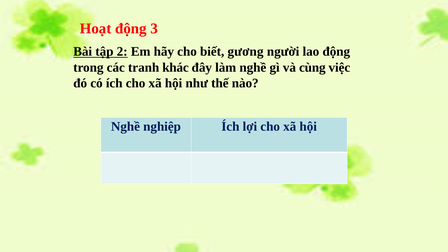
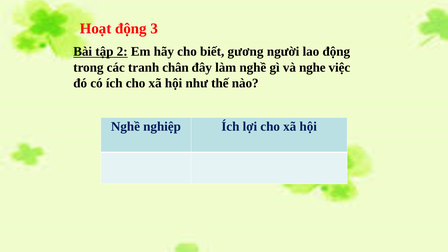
khác: khác -> chân
cùng: cùng -> nghe
